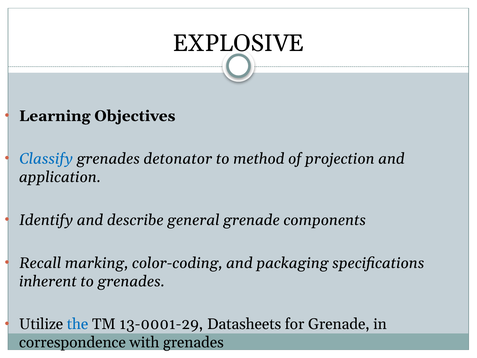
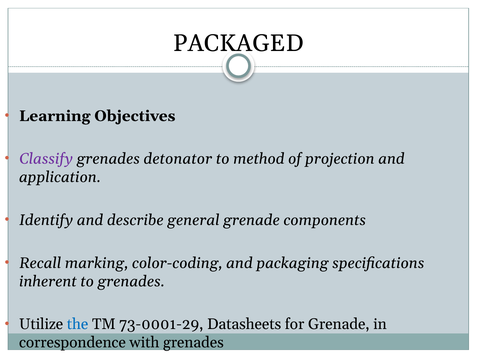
EXPLOSIVE: EXPLOSIVE -> PACKAGED
Classify colour: blue -> purple
13-0001-29: 13-0001-29 -> 73-0001-29
